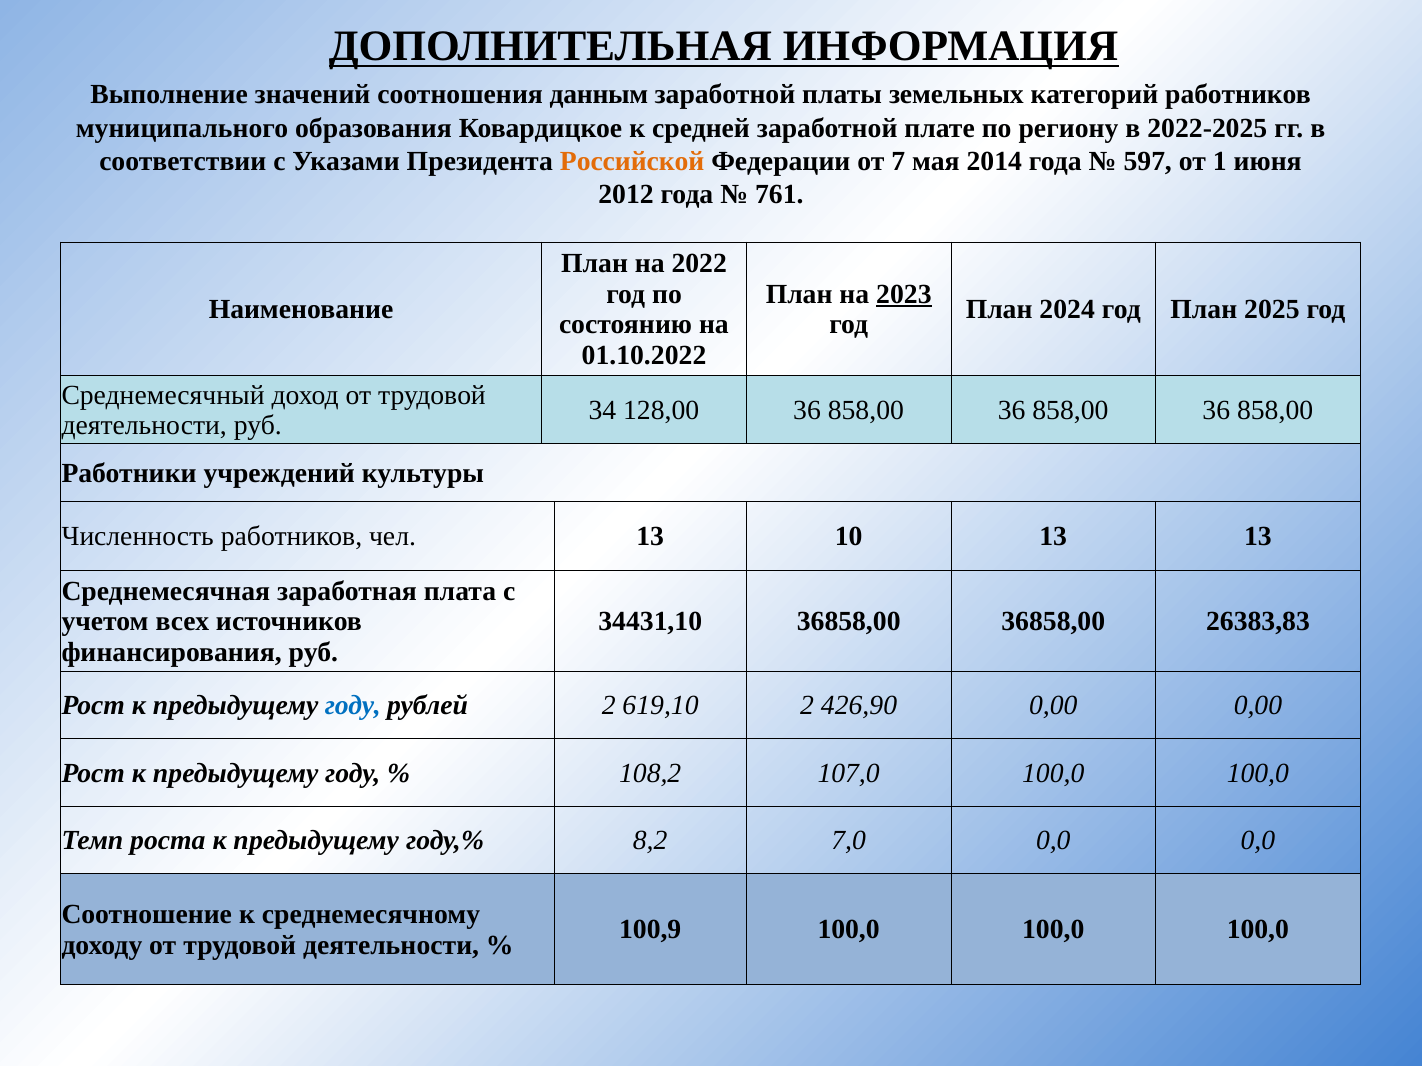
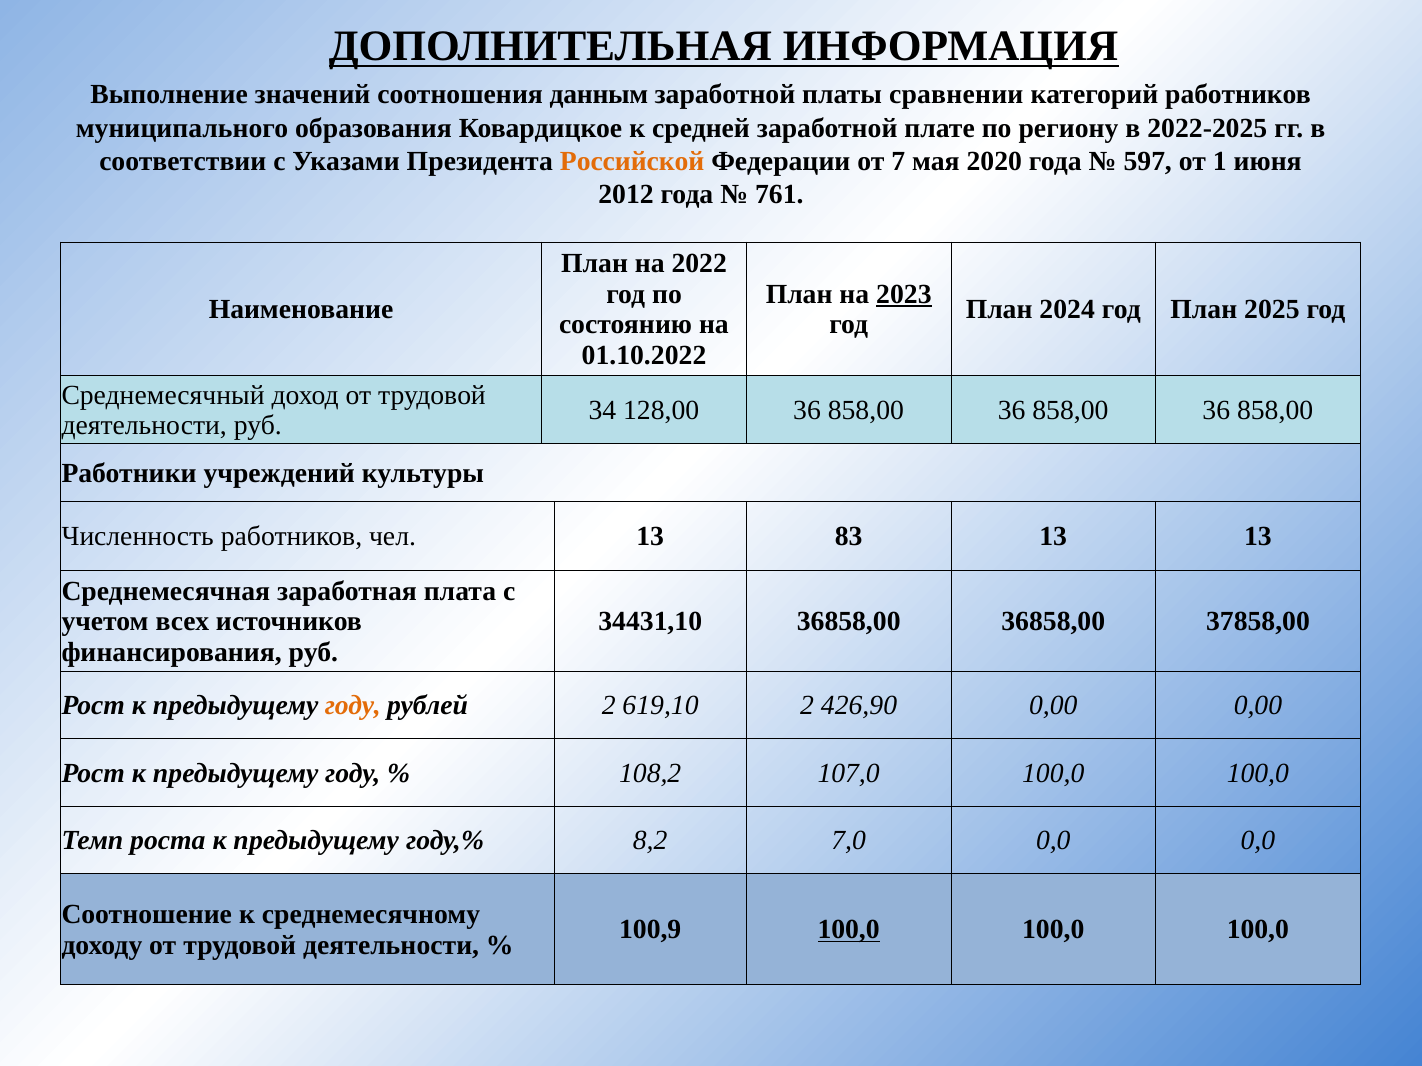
земельных: земельных -> сравнении
2014: 2014 -> 2020
10: 10 -> 83
26383,83: 26383,83 -> 37858,00
году at (353, 706) colour: blue -> orange
100,0 at (849, 930) underline: none -> present
